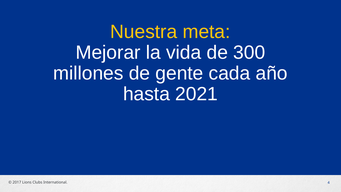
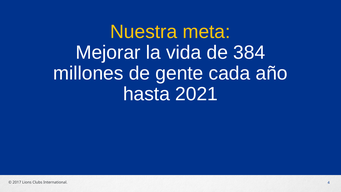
300: 300 -> 384
